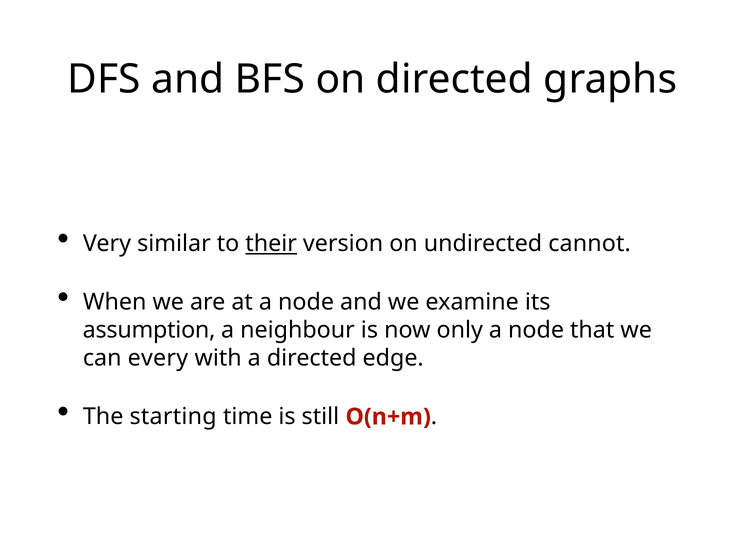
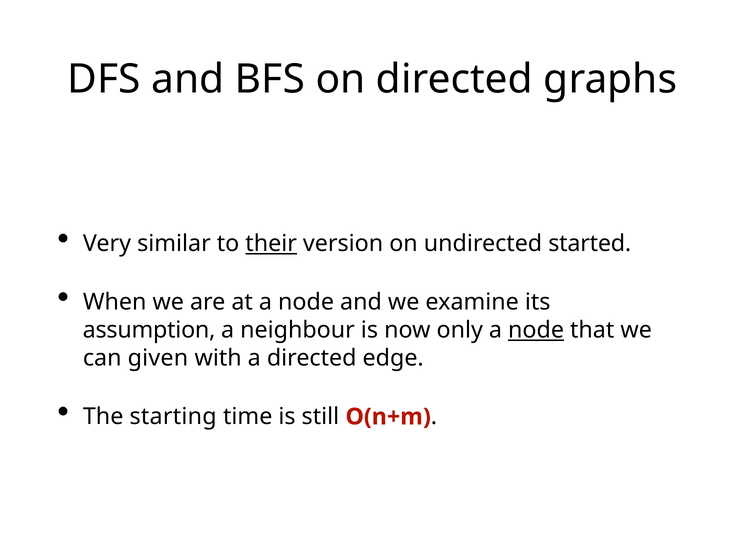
cannot: cannot -> started
node at (536, 330) underline: none -> present
every: every -> given
